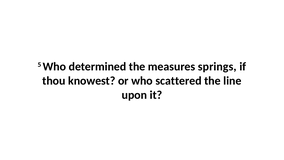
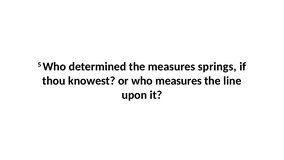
who scattered: scattered -> measures
